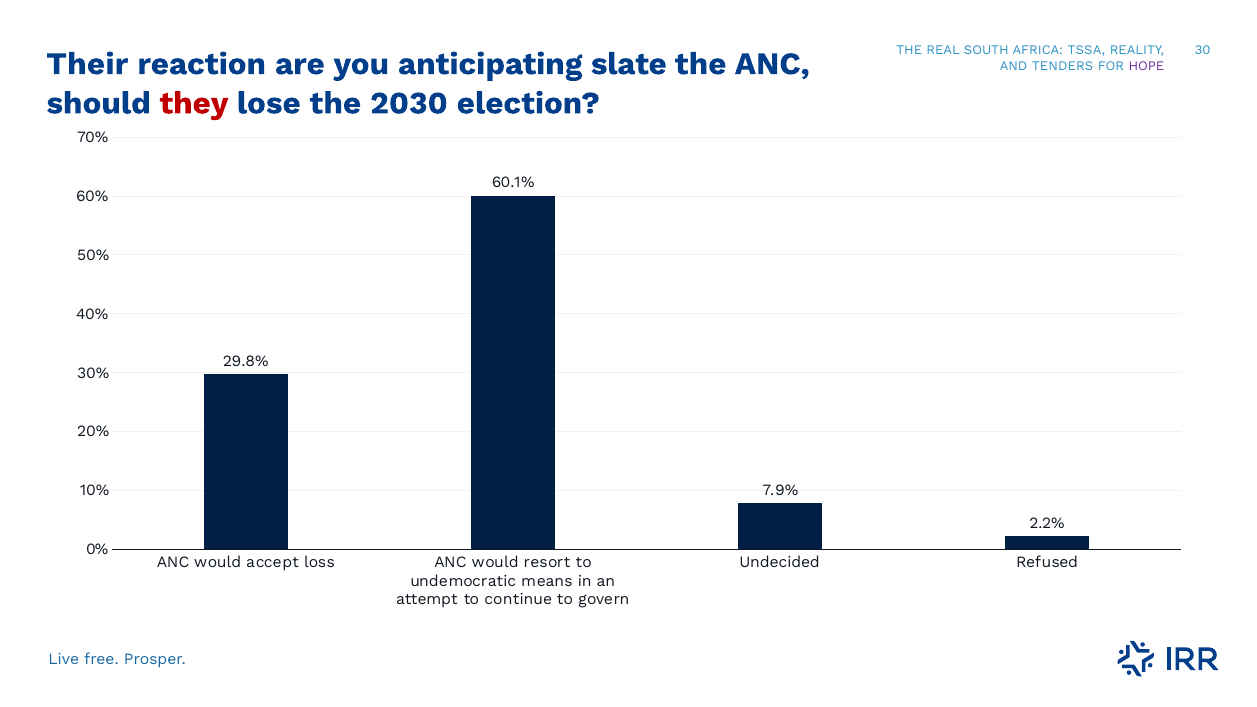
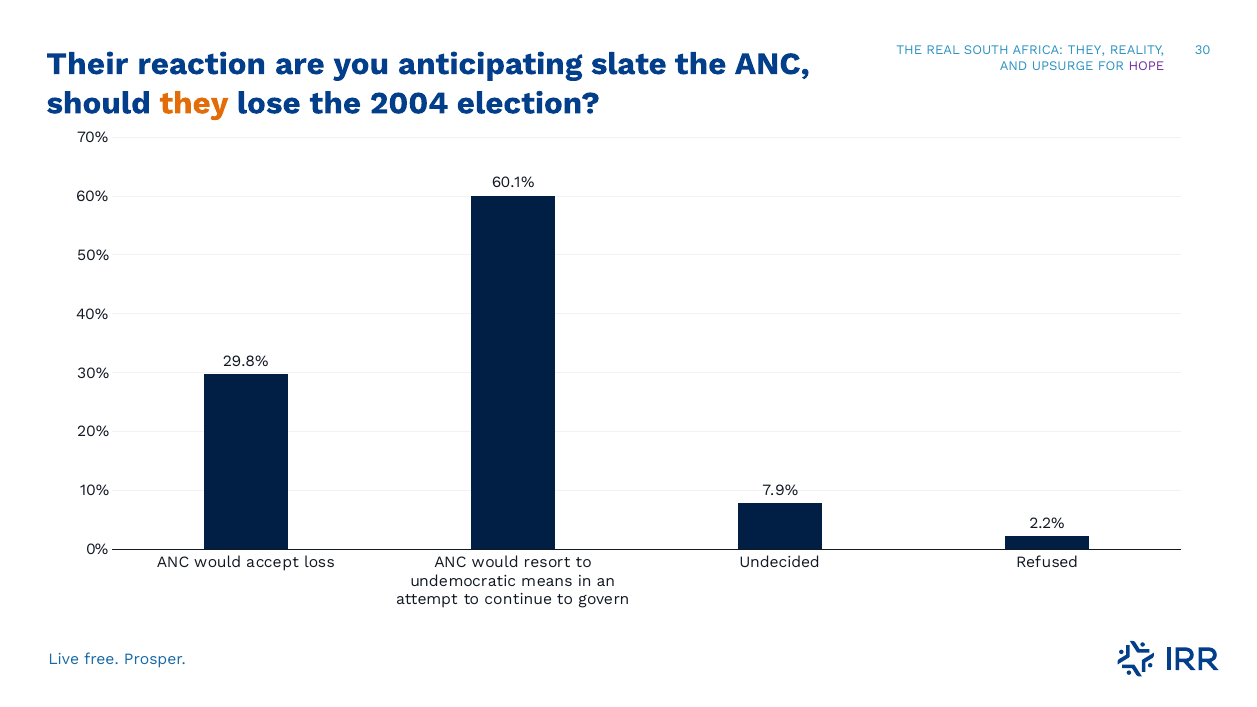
AFRICA TSSA: TSSA -> THEY
TENDERS: TENDERS -> UPSURGE
they at (194, 103) colour: red -> orange
2030: 2030 -> 2004
